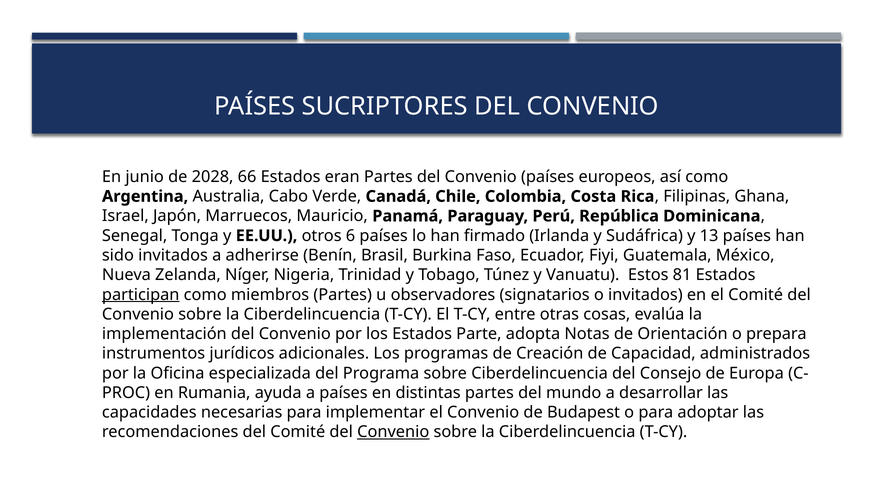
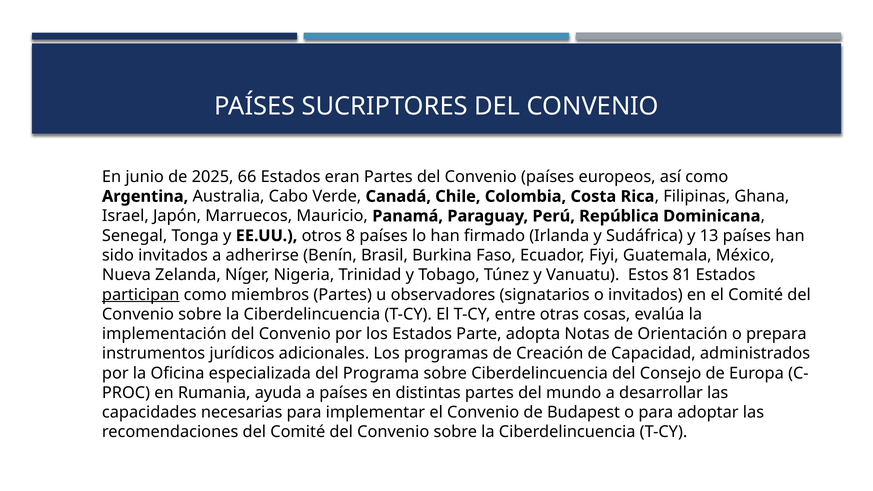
2028: 2028 -> 2025
6: 6 -> 8
Convenio at (393, 432) underline: present -> none
